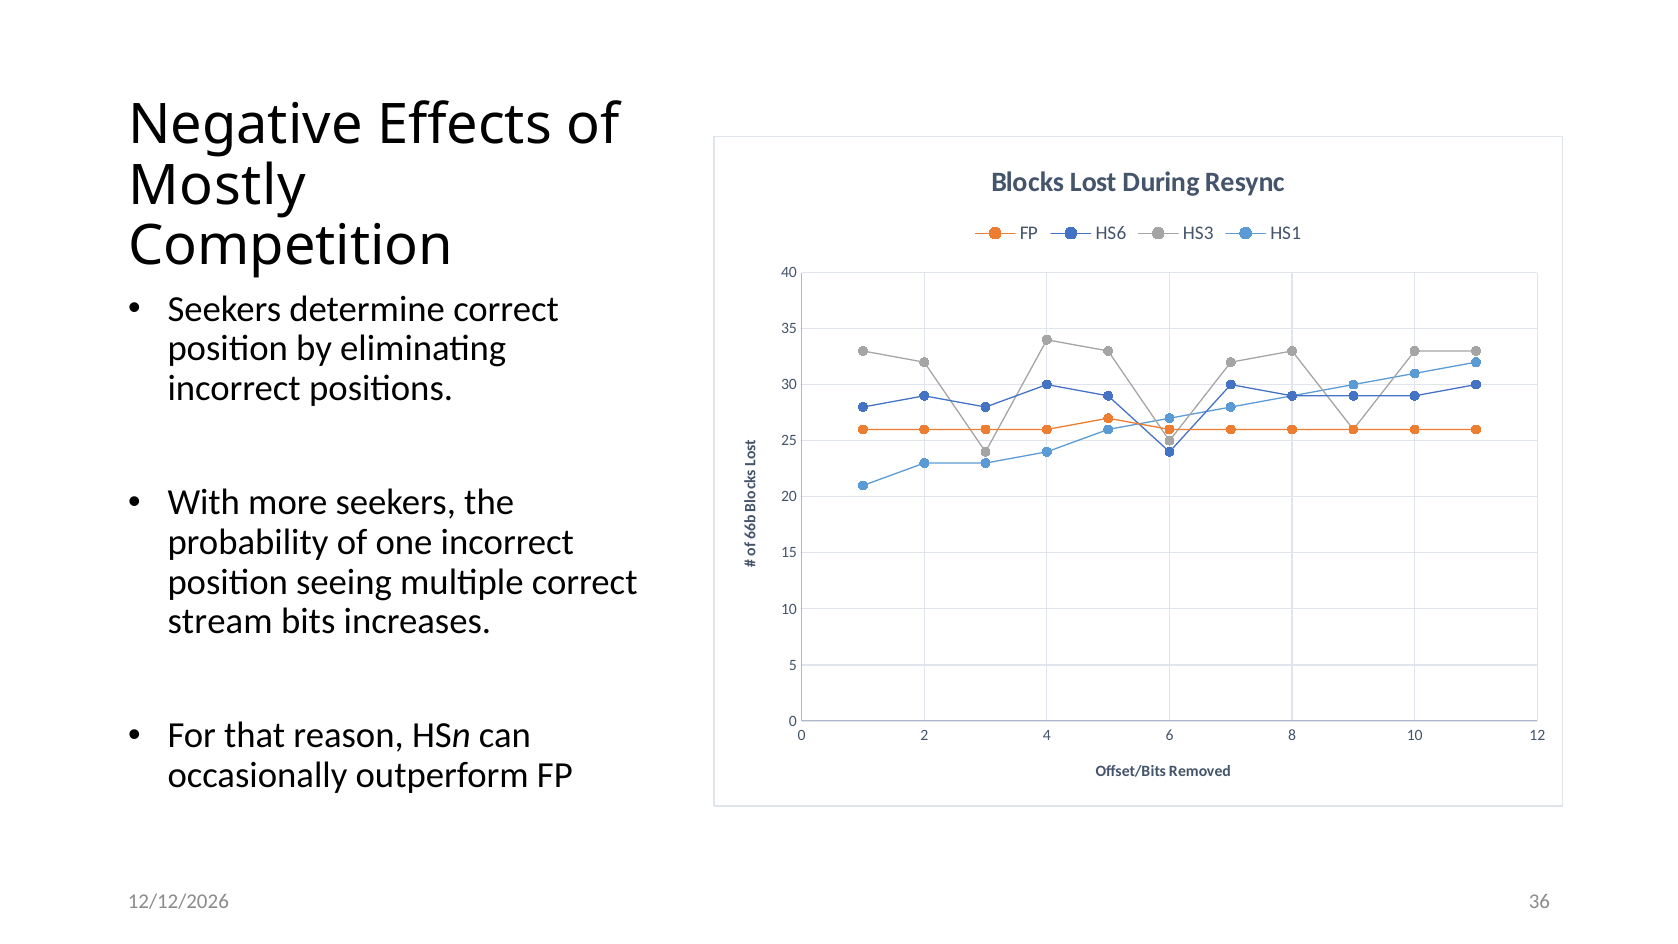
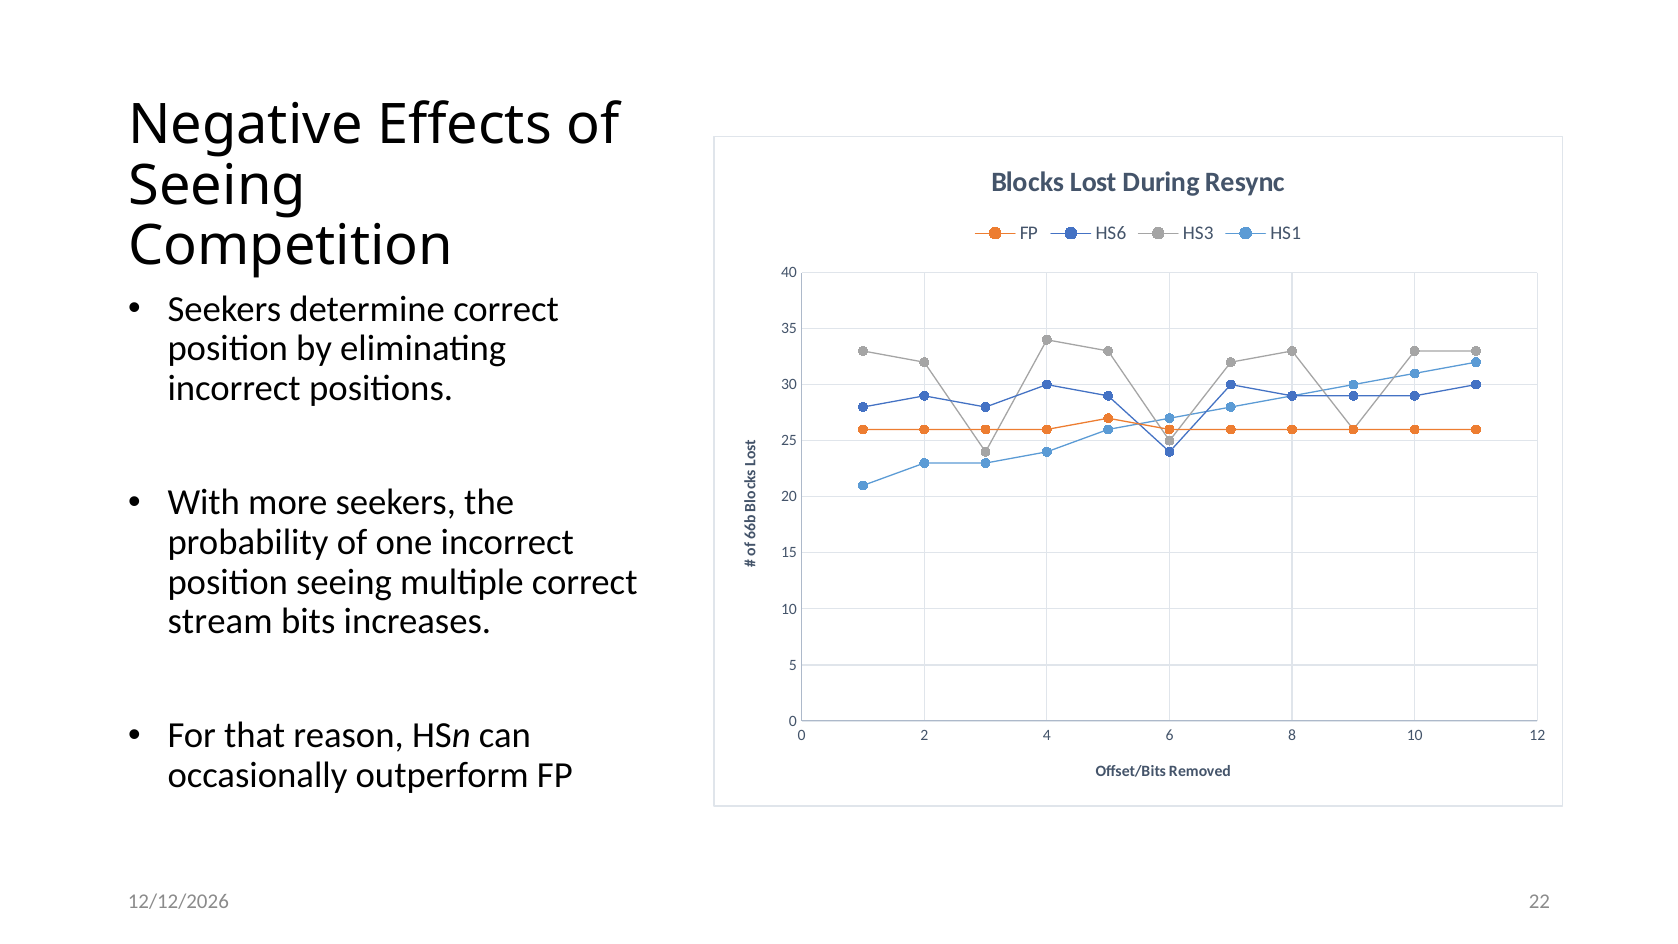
Mostly at (217, 186): Mostly -> Seeing
36: 36 -> 22
